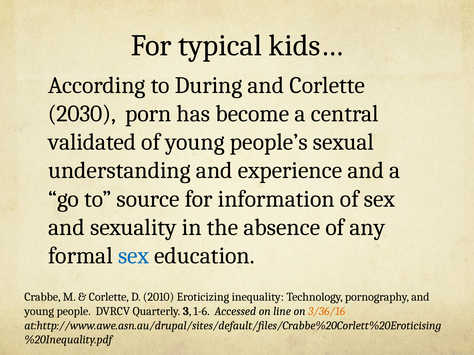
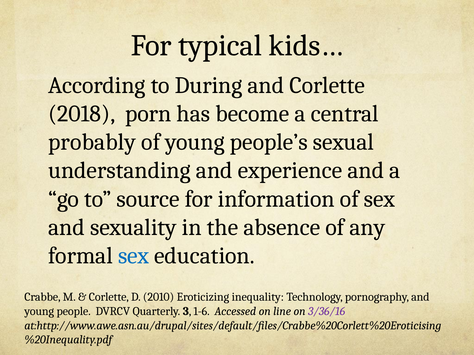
2030: 2030 -> 2018
validated: validated -> probably
3/36/16 colour: orange -> purple
